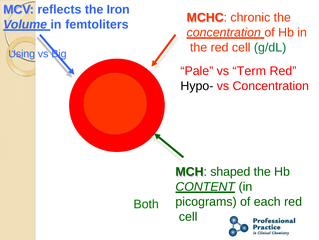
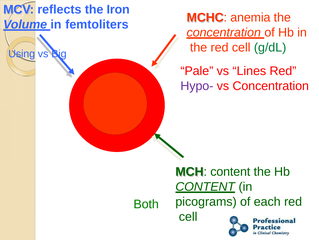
chronic: chronic -> anemia
Term: Term -> Lines
Hypo- colour: black -> purple
MCH shaped: shaped -> content
